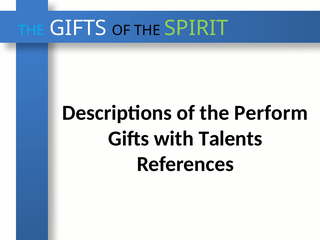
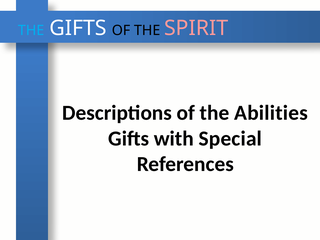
SPIRIT colour: light green -> pink
Perform: Perform -> Abilities
Talents: Talents -> Special
